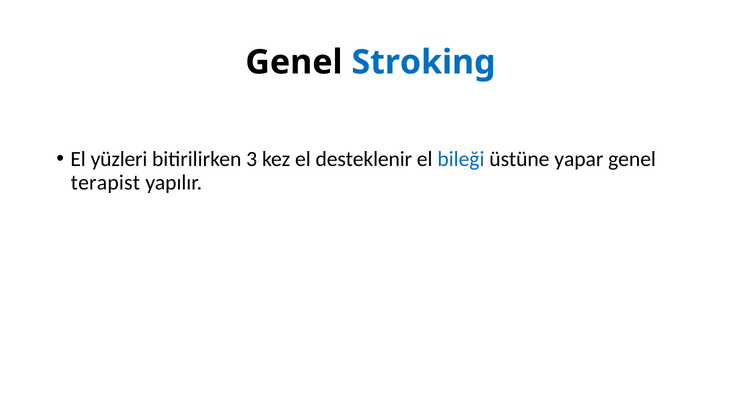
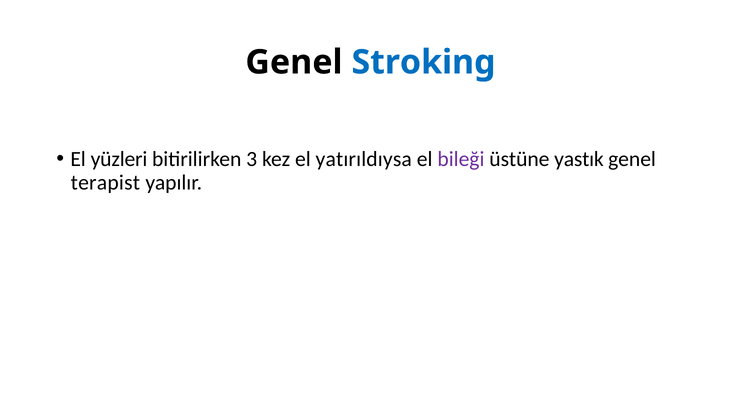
desteklenir: desteklenir -> yatırıldıysa
bileği colour: blue -> purple
yapar: yapar -> yastık
